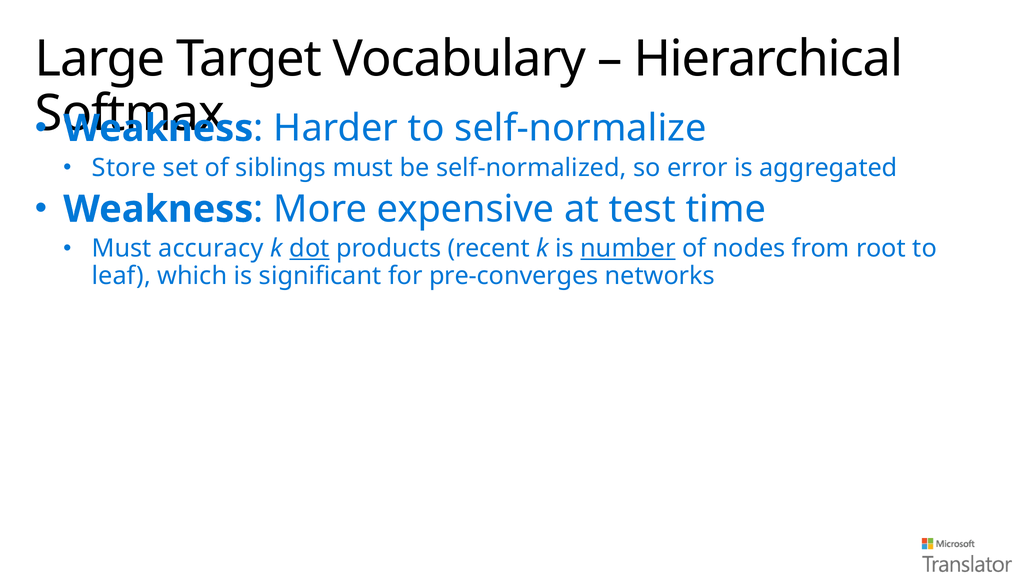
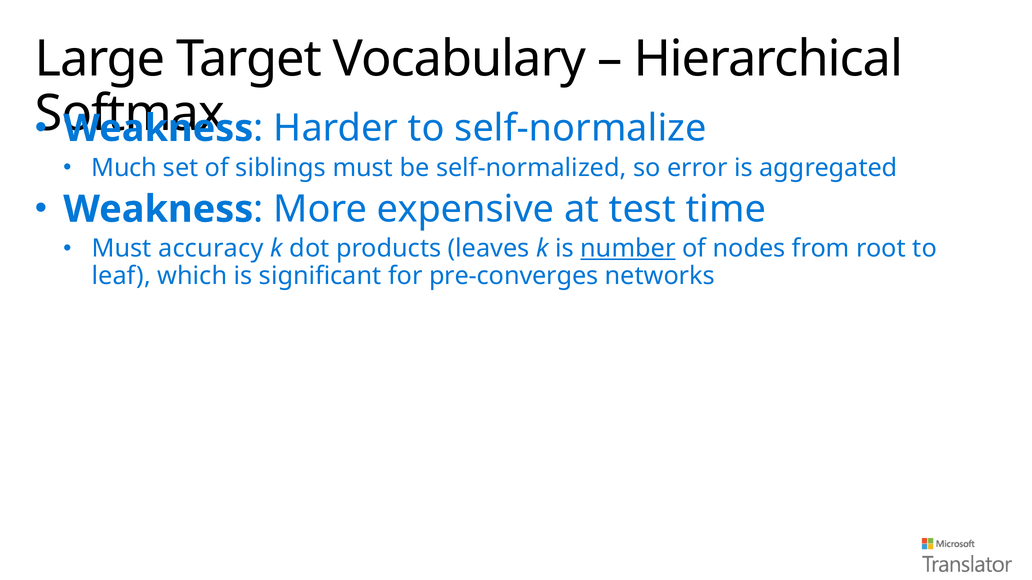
Store: Store -> Much
dot underline: present -> none
recent: recent -> leaves
